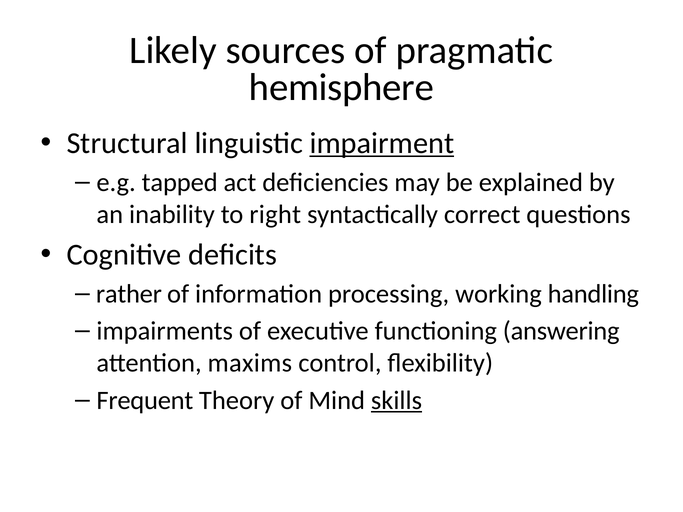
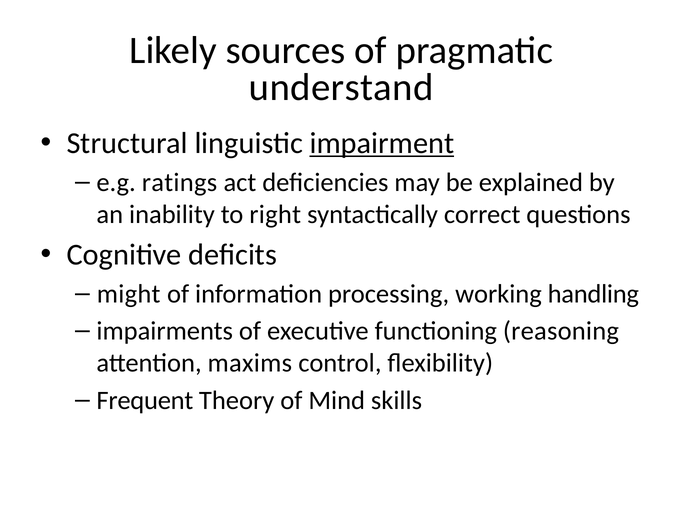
hemisphere: hemisphere -> understand
tapped: tapped -> ratings
rather: rather -> might
answering: answering -> reasoning
skills underline: present -> none
